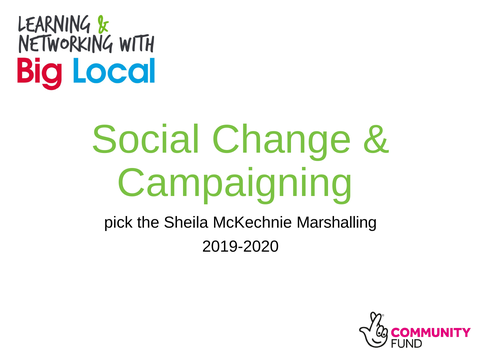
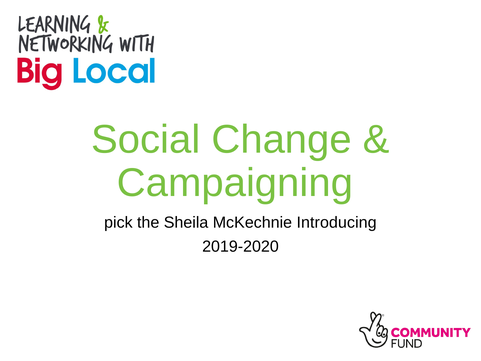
Marshalling: Marshalling -> Introducing
